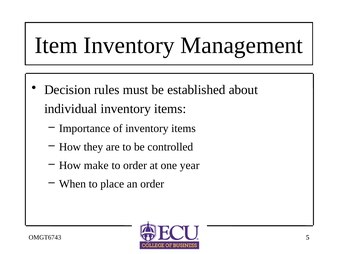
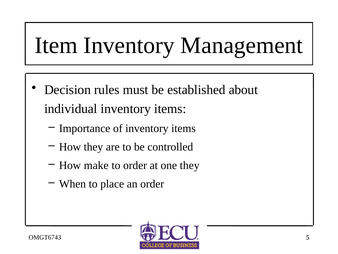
one year: year -> they
